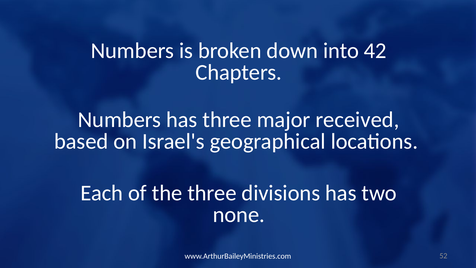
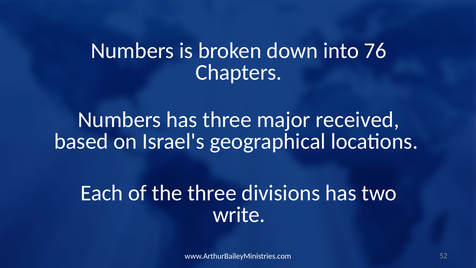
42: 42 -> 76
none: none -> write
